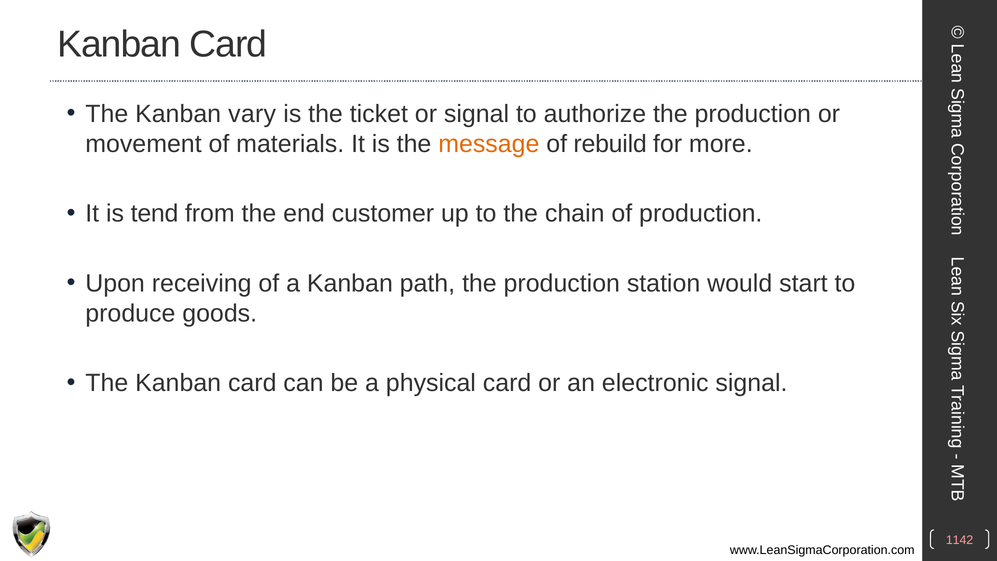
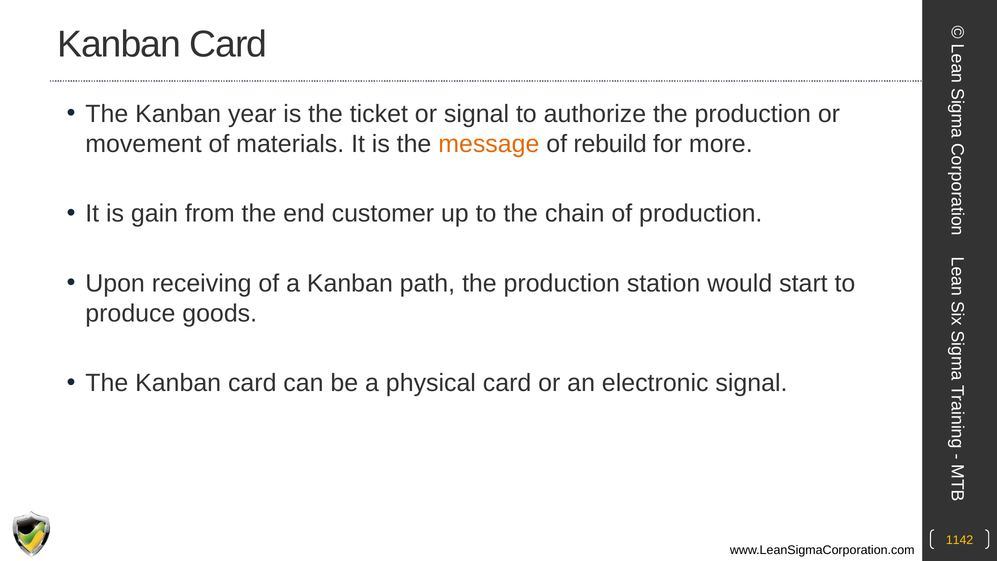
vary: vary -> year
tend: tend -> gain
1142 colour: pink -> yellow
